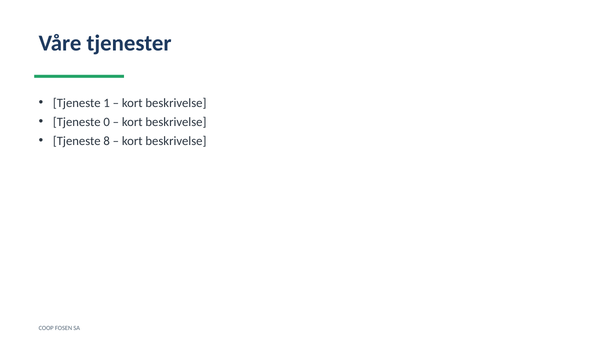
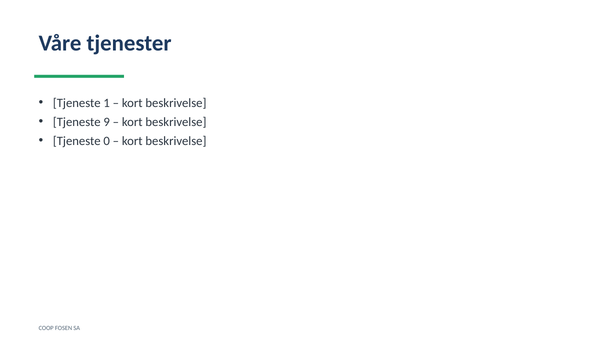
0: 0 -> 9
8: 8 -> 0
